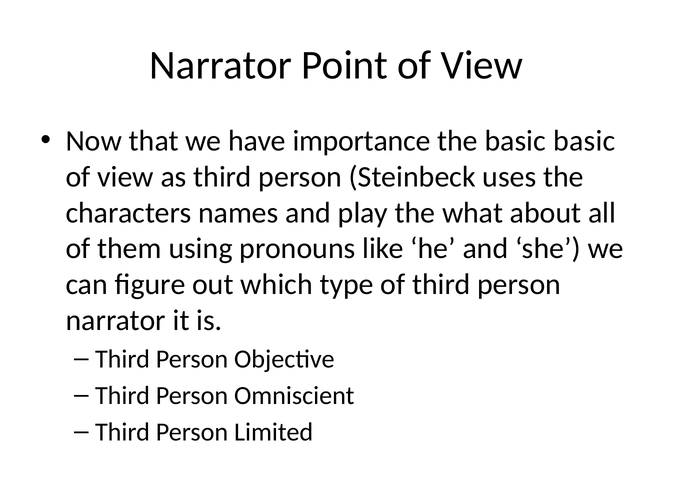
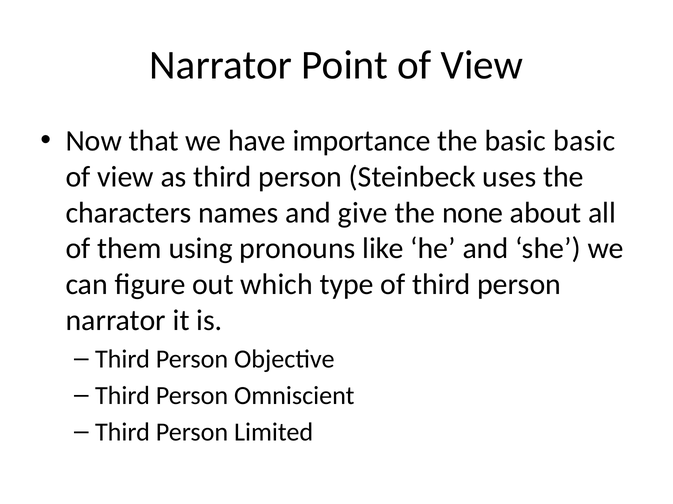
play: play -> give
what: what -> none
